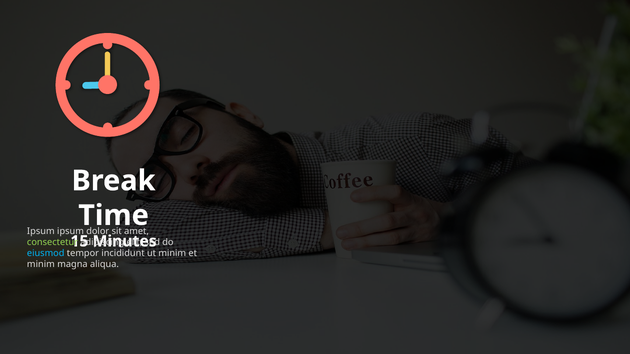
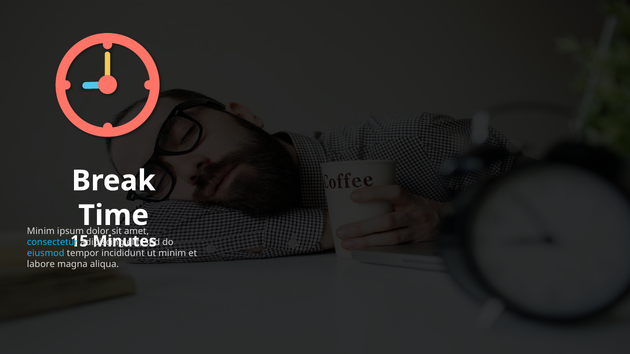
Ipsum at (41, 232): Ipsum -> Minim
consectetur colour: light green -> light blue
minim at (41, 265): minim -> labore
